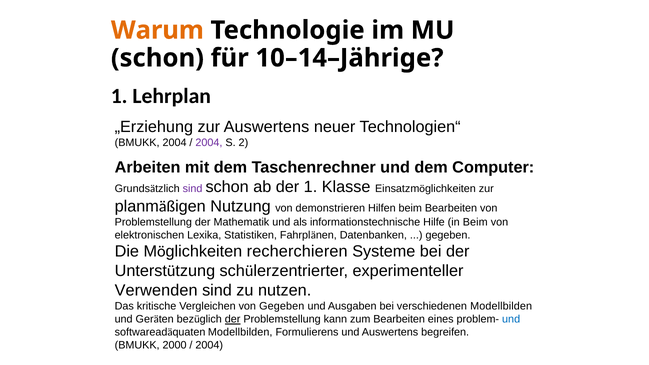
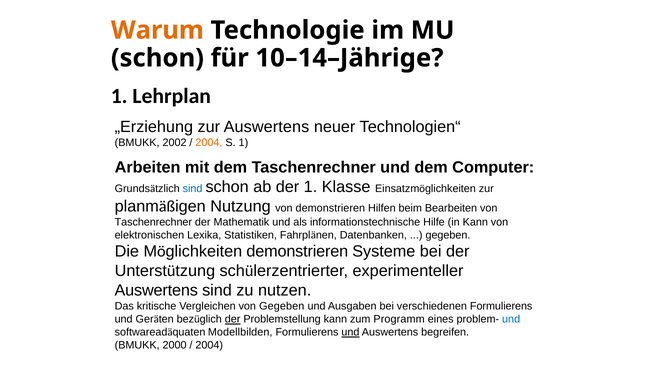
BMUKK 2004: 2004 -> 2002
2004 at (209, 143) colour: purple -> orange
S 2: 2 -> 1
sind at (193, 189) colour: purple -> blue
Problemstellung at (153, 222): Problemstellung -> Taschenrechner
in Beim: Beim -> Kann
Möglichkeiten recherchieren: recherchieren -> demonstrieren
Verwenden at (156, 291): Verwenden -> Auswertens
verschiedenen Modellbilden: Modellbilden -> Formulierens
zum Bearbeiten: Bearbeiten -> Programm
und at (350, 332) underline: none -> present
